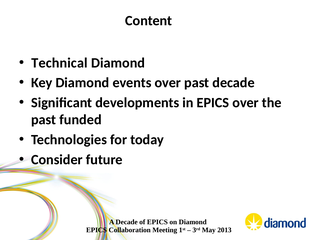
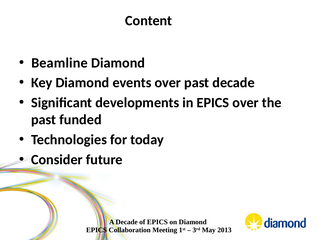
Technical: Technical -> Beamline
